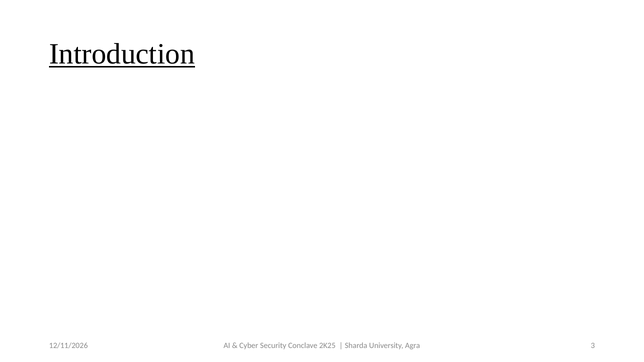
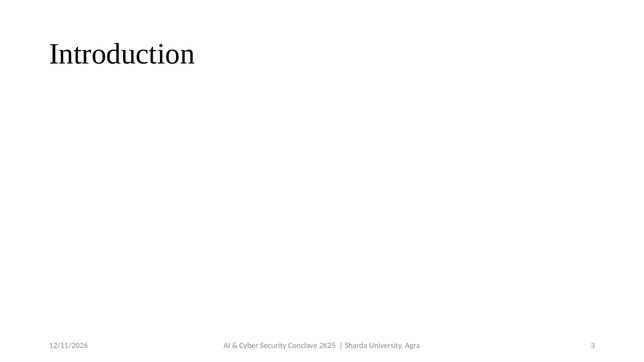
Introduction underline: present -> none
